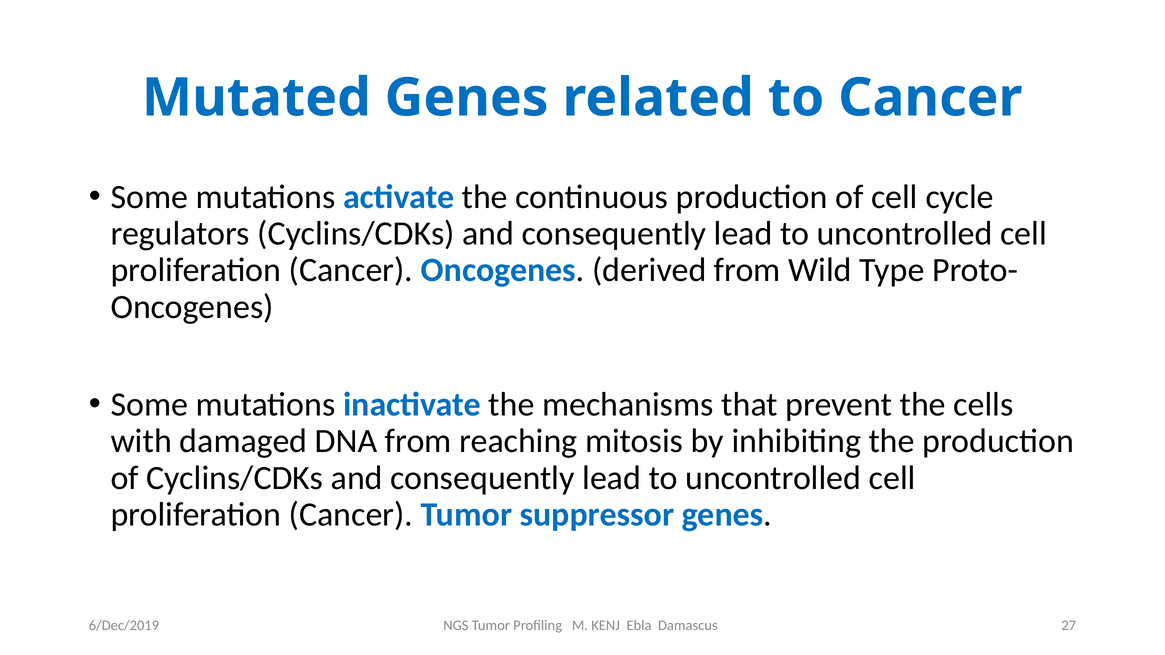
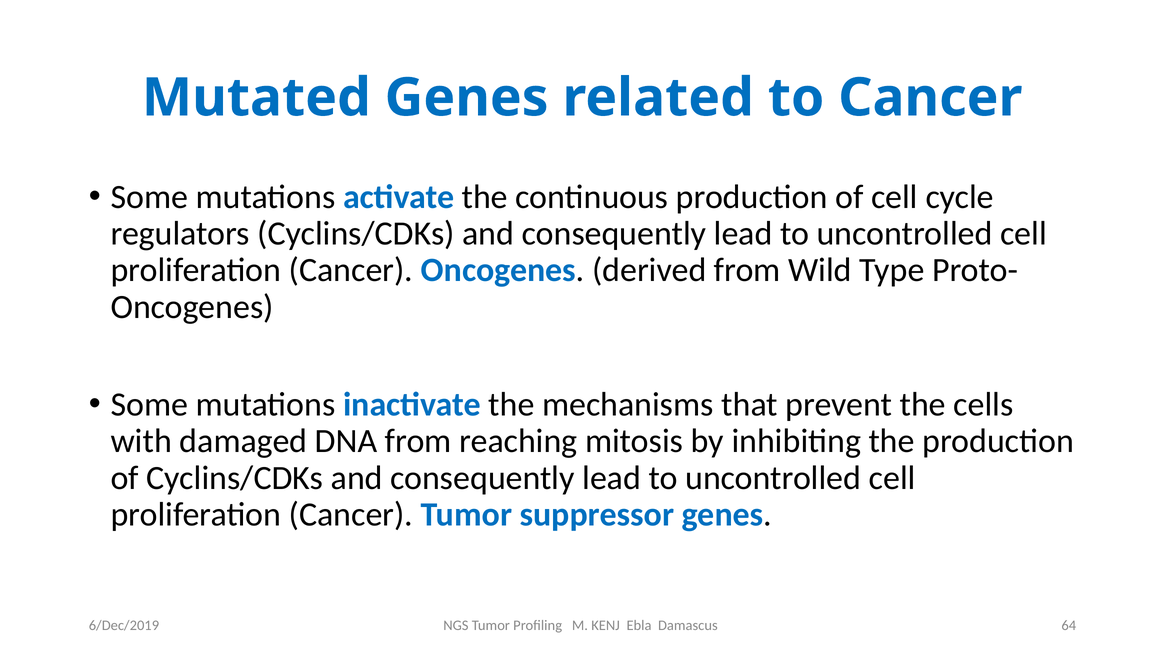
27: 27 -> 64
